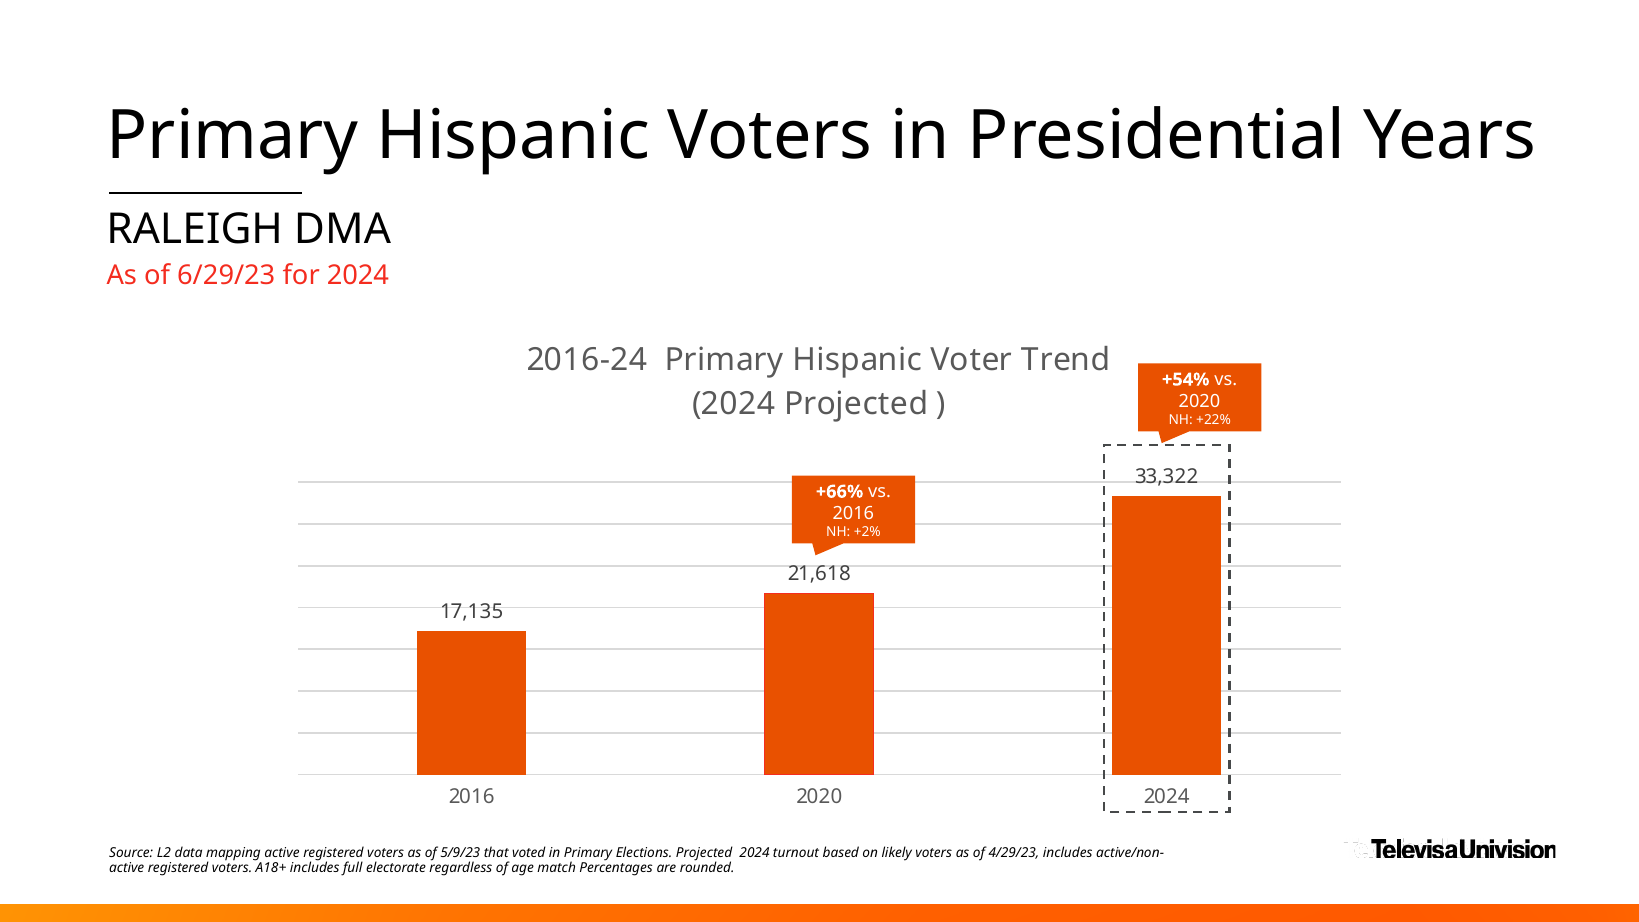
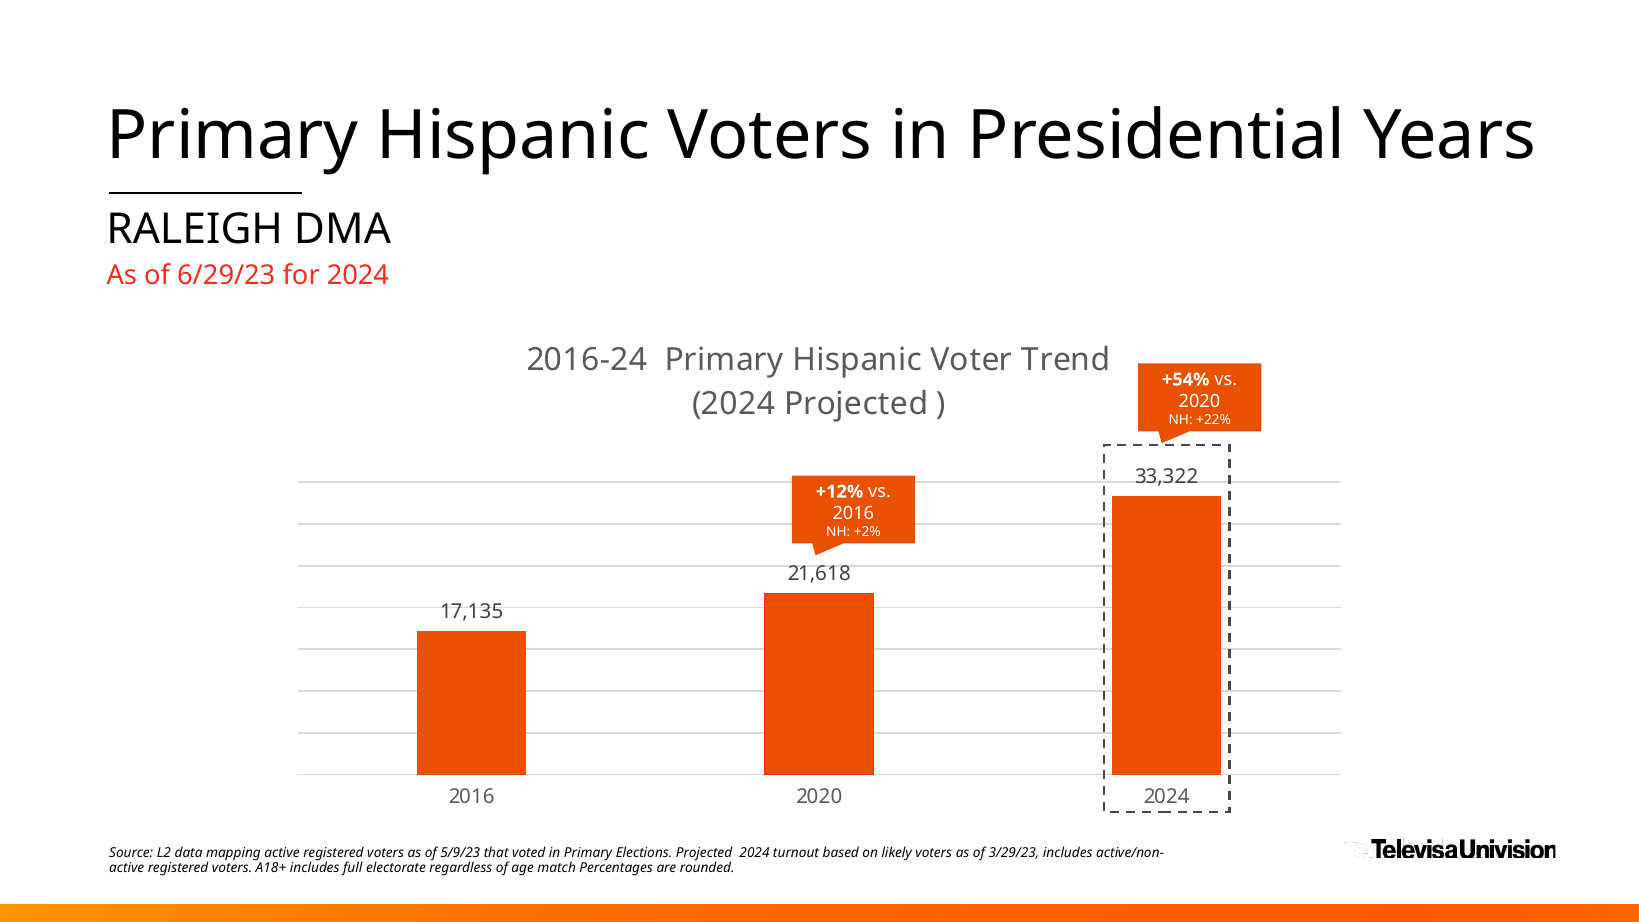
+66%: +66% -> +12%
4/29/23: 4/29/23 -> 3/29/23
